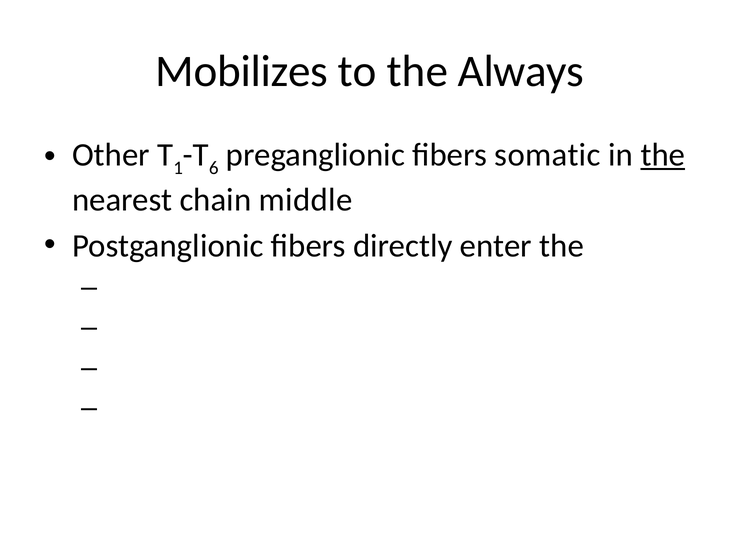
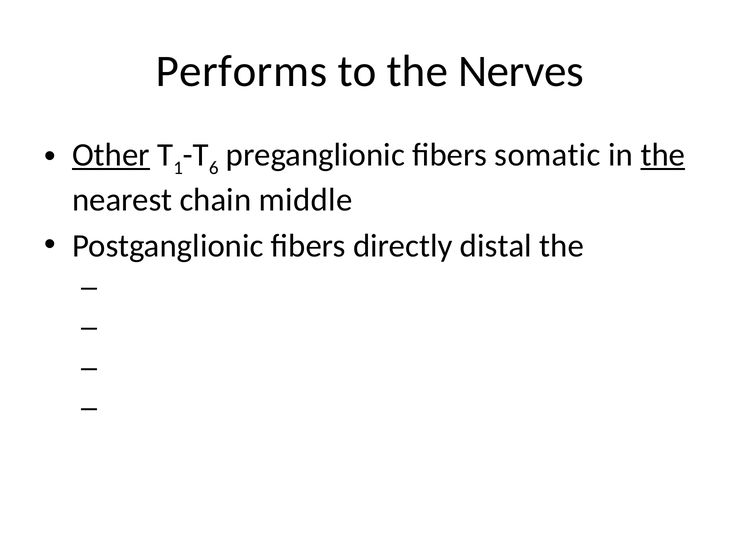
Mobilizes: Mobilizes -> Performs
Always: Always -> Nerves
Other underline: none -> present
enter: enter -> distal
